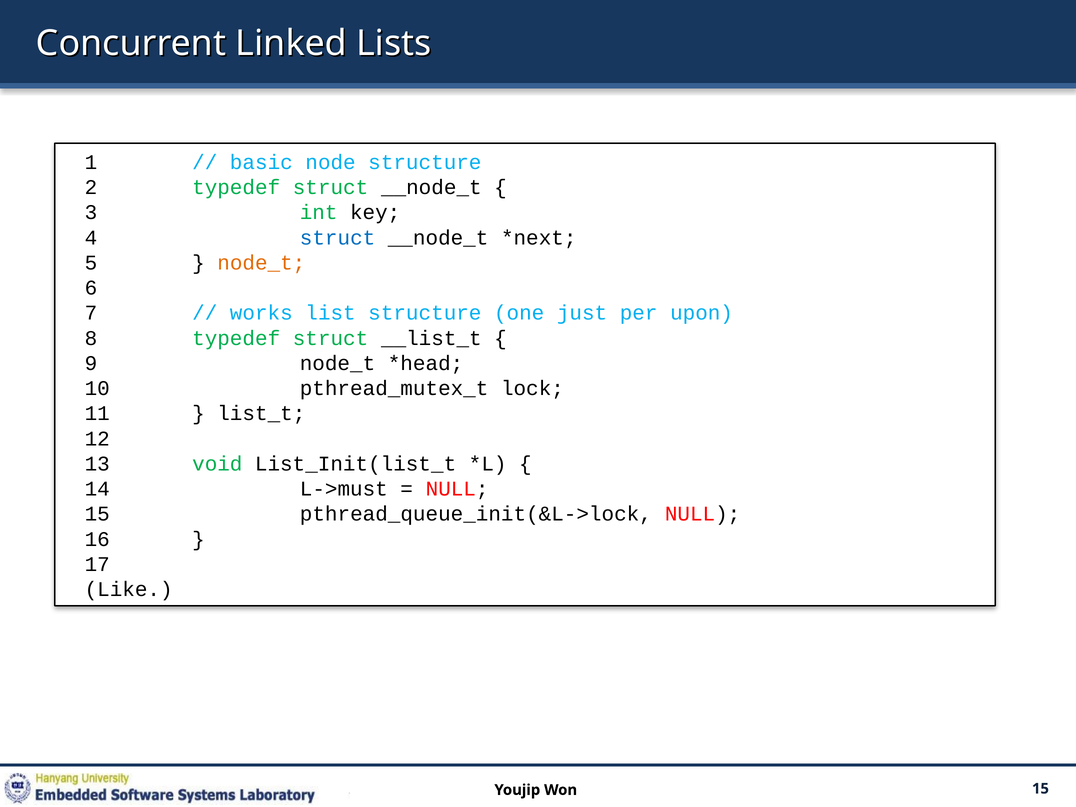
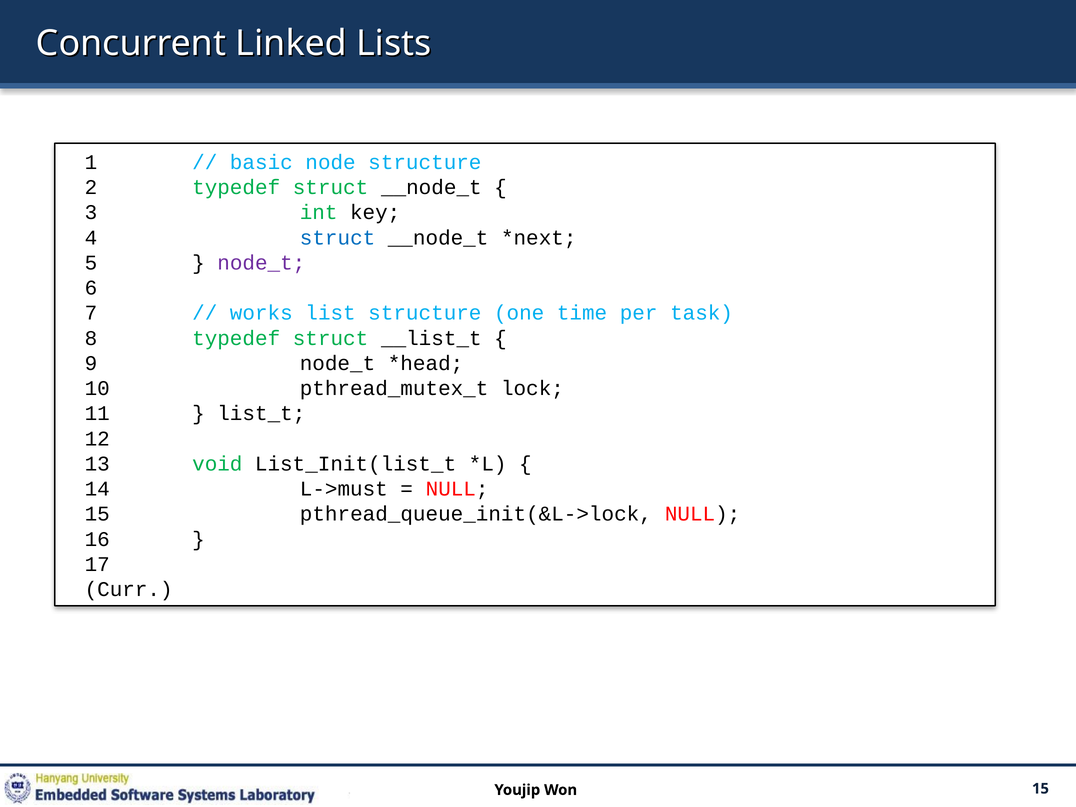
node_t at (261, 263) colour: orange -> purple
just: just -> time
upon: upon -> task
Like: Like -> Curr
